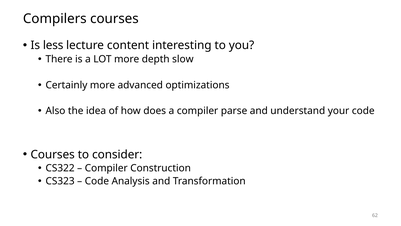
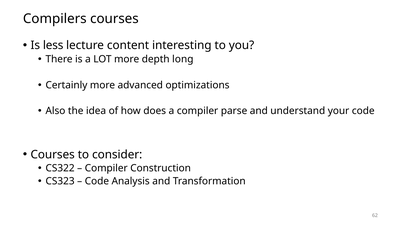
slow: slow -> long
